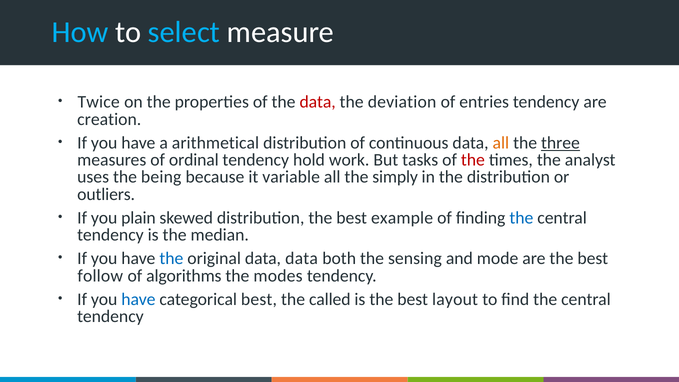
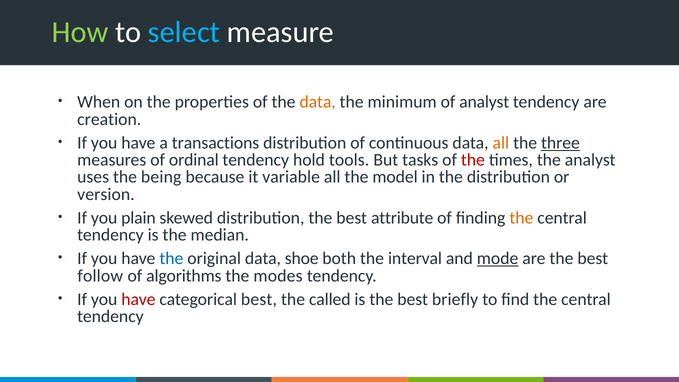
How colour: light blue -> light green
Twice: Twice -> When
data at (318, 102) colour: red -> orange
deviation: deviation -> minimum
of entries: entries -> analyst
arithmetical: arithmetical -> transactions
work: work -> tools
simply: simply -> model
outliers: outliers -> version
example: example -> attribute
the at (521, 218) colour: blue -> orange
data data: data -> shoe
sensing: sensing -> interval
mode underline: none -> present
have at (138, 299) colour: blue -> red
layout: layout -> briefly
